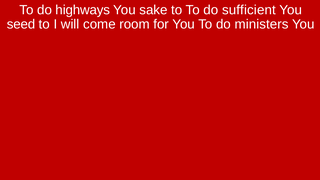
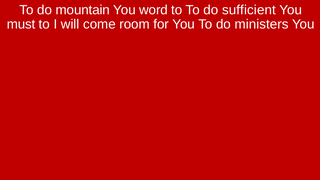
highways: highways -> mountain
sake: sake -> word
seed: seed -> must
